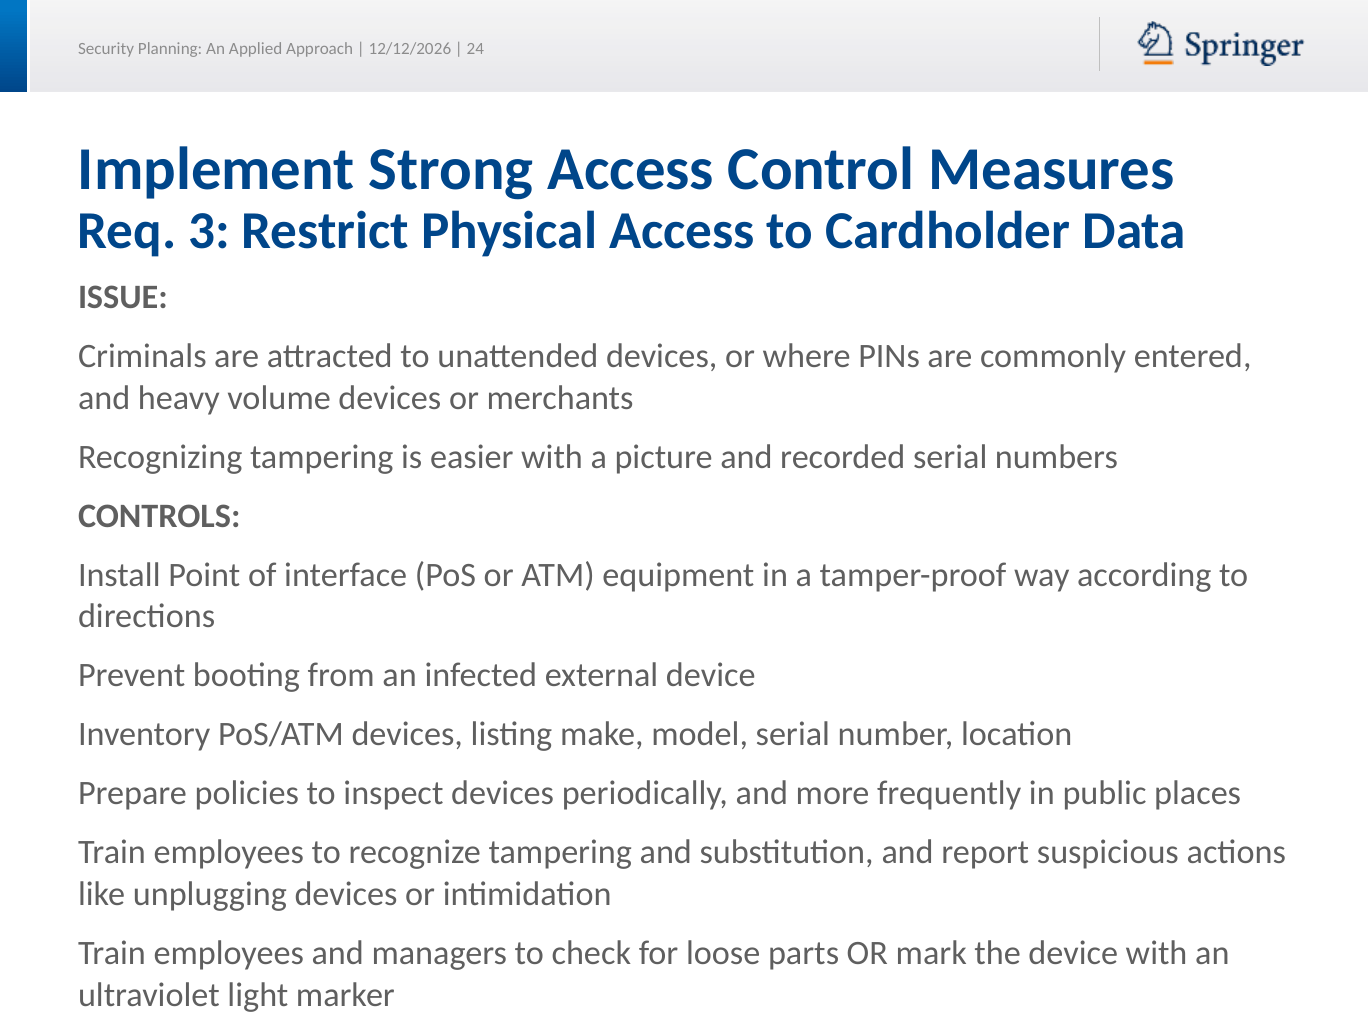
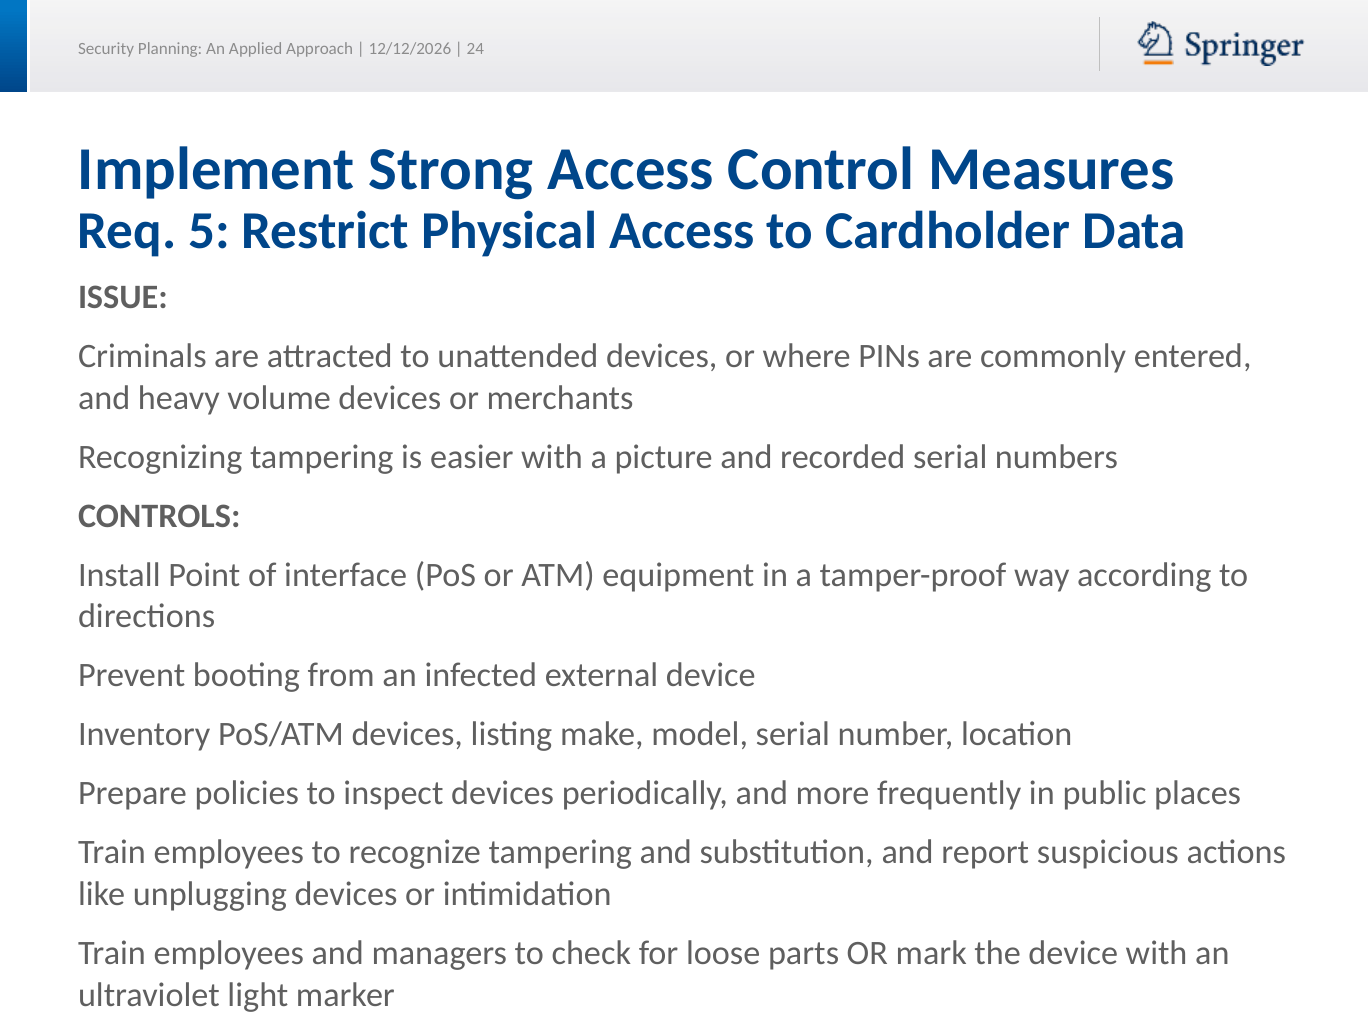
3: 3 -> 5
